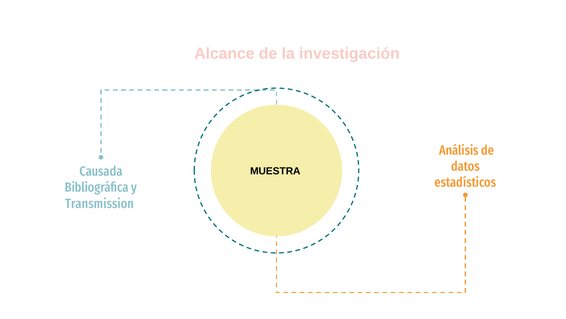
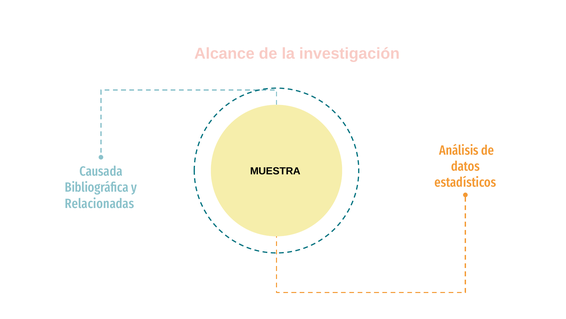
Transmission: Transmission -> Relacionadas
